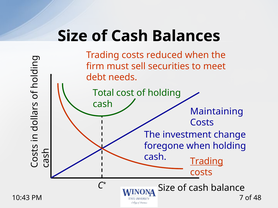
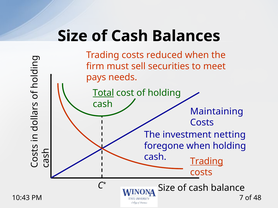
debt: debt -> pays
Total underline: none -> present
change: change -> netting
